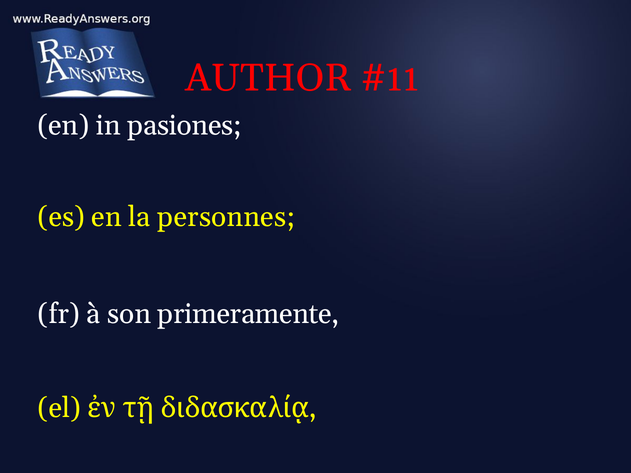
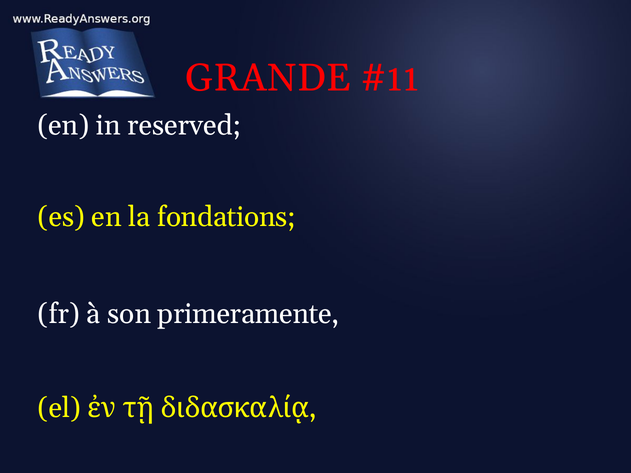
AUTHOR: AUTHOR -> GRANDE
pasiones: pasiones -> reserved
personnes: personnes -> fondations
